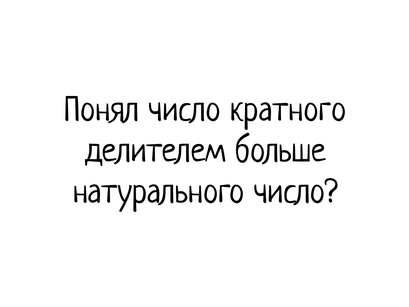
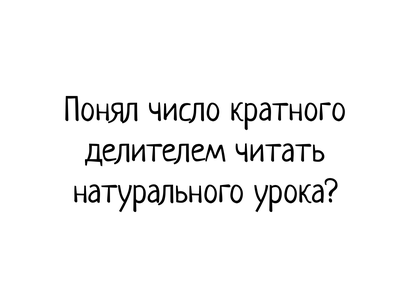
больше: больше -> читать
натурального число: число -> урока
